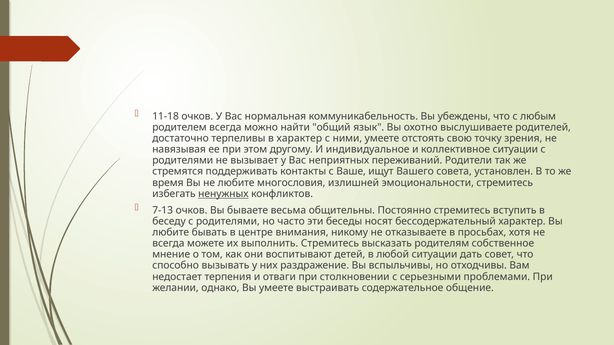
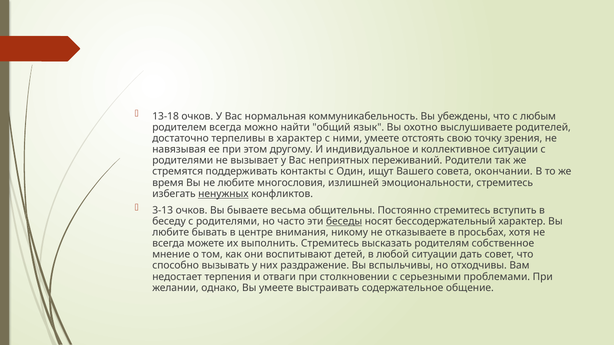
11-18: 11-18 -> 13-18
Ваше: Ваше -> Один
установлен: установлен -> окончании
7-13: 7-13 -> 3-13
беседы underline: none -> present
